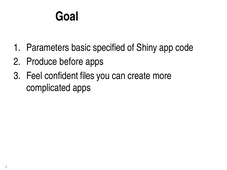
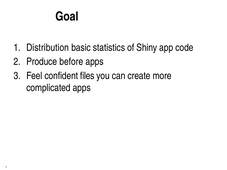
Parameters: Parameters -> Distribution
specified: specified -> statistics
